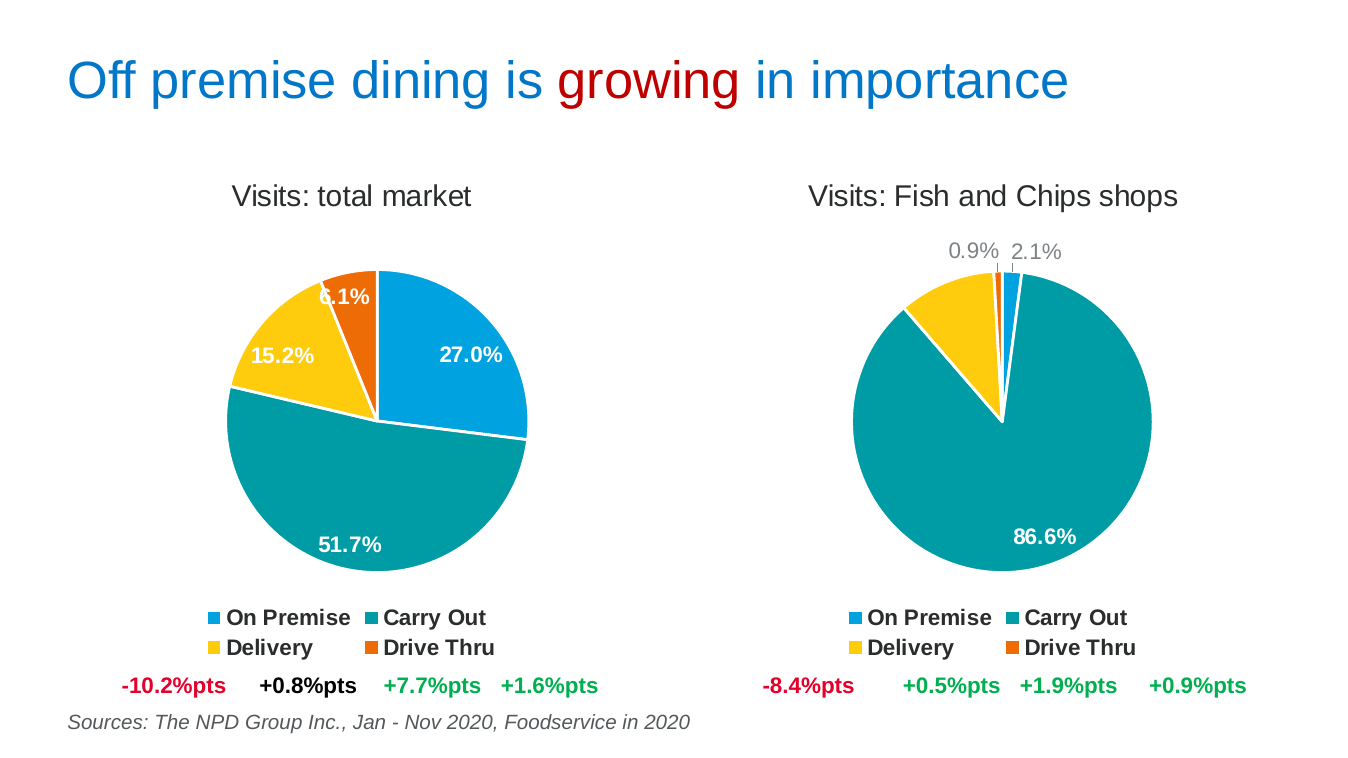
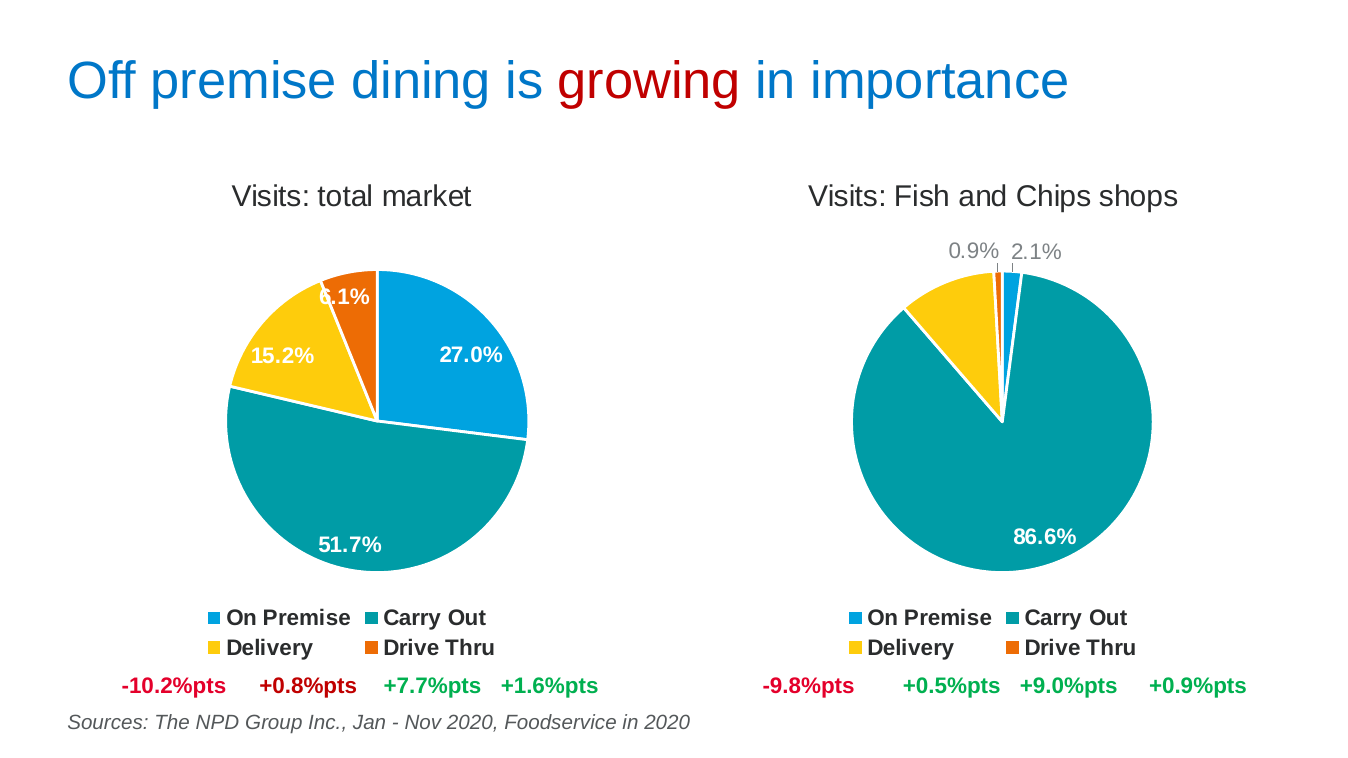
+1.9%pts: +1.9%pts -> +9.0%pts
+0.8%pts colour: black -> red
-8.4%pts: -8.4%pts -> -9.8%pts
